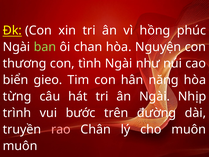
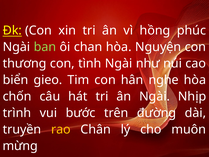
năng: năng -> nghe
từng: từng -> chốn
rao colour: pink -> yellow
muôn at (20, 146): muôn -> mừng
